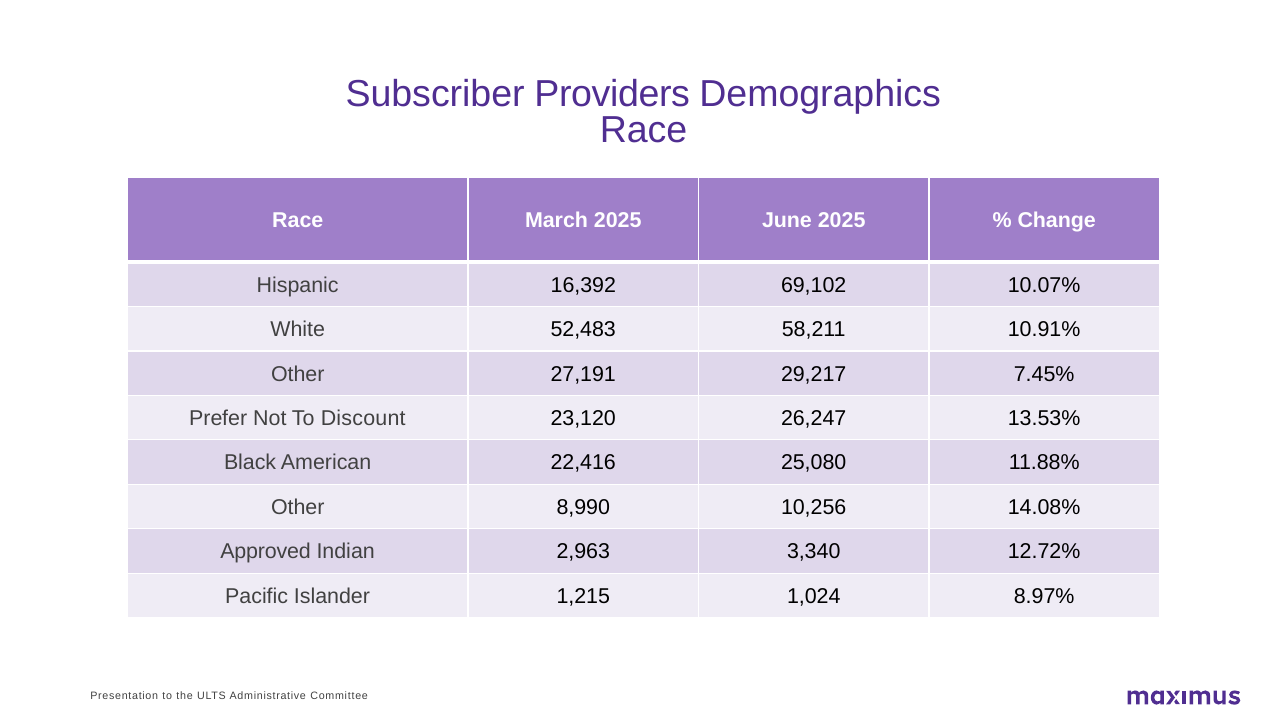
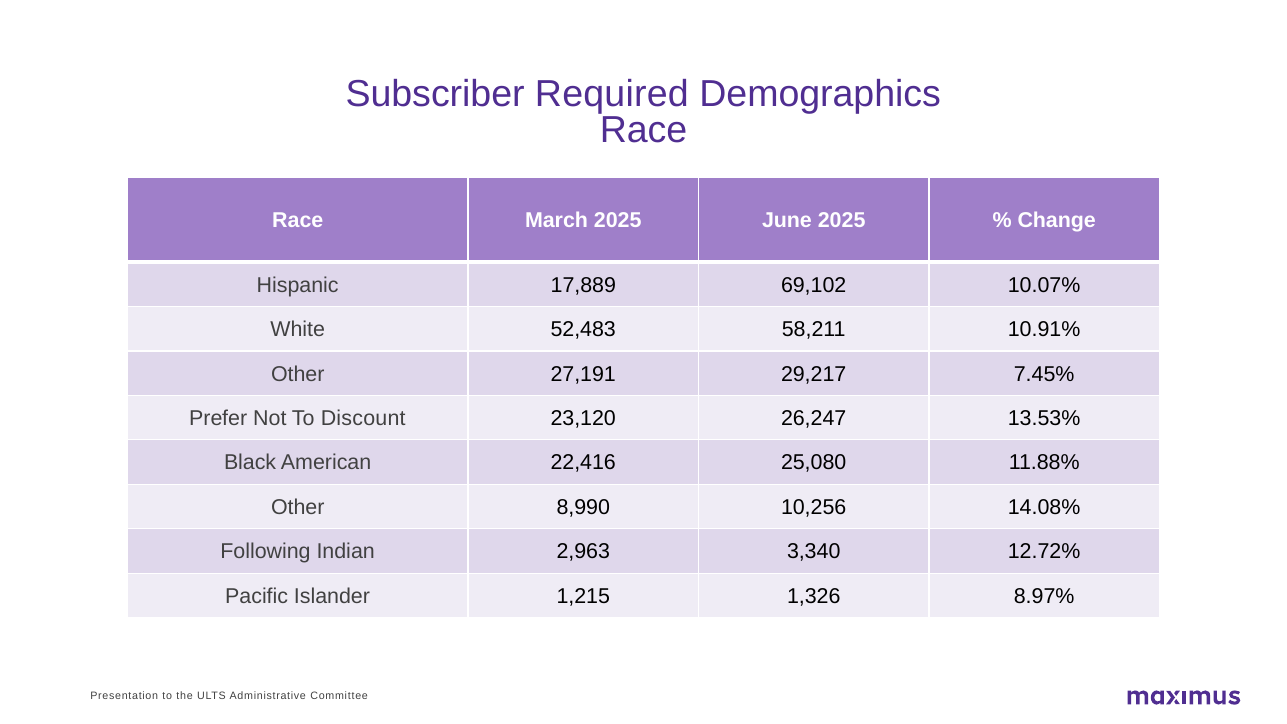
Providers: Providers -> Required
16,392: 16,392 -> 17,889
Approved: Approved -> Following
1,024: 1,024 -> 1,326
